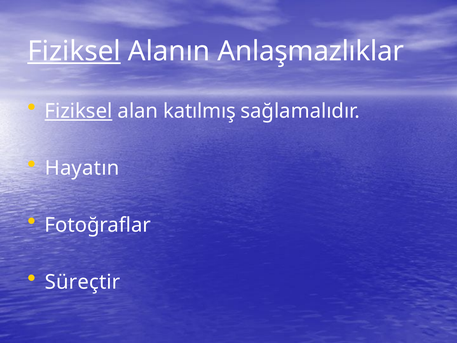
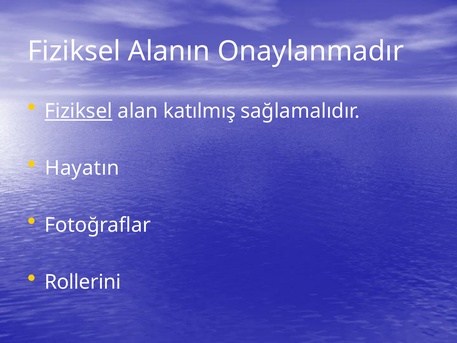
Fiziksel at (74, 51) underline: present -> none
Anlaşmazlıklar: Anlaşmazlıklar -> Onaylanmadır
Süreçtir: Süreçtir -> Rollerini
